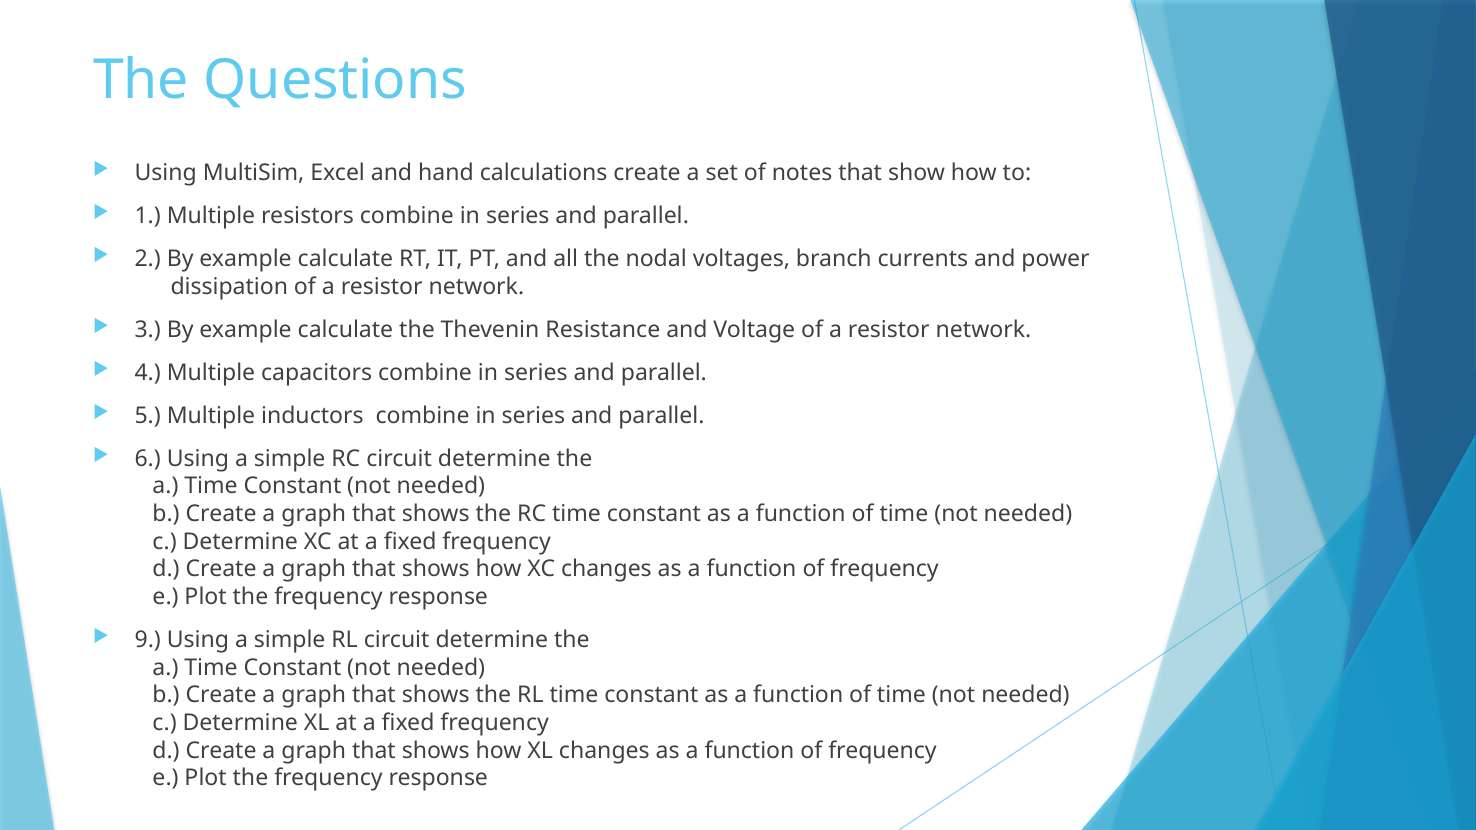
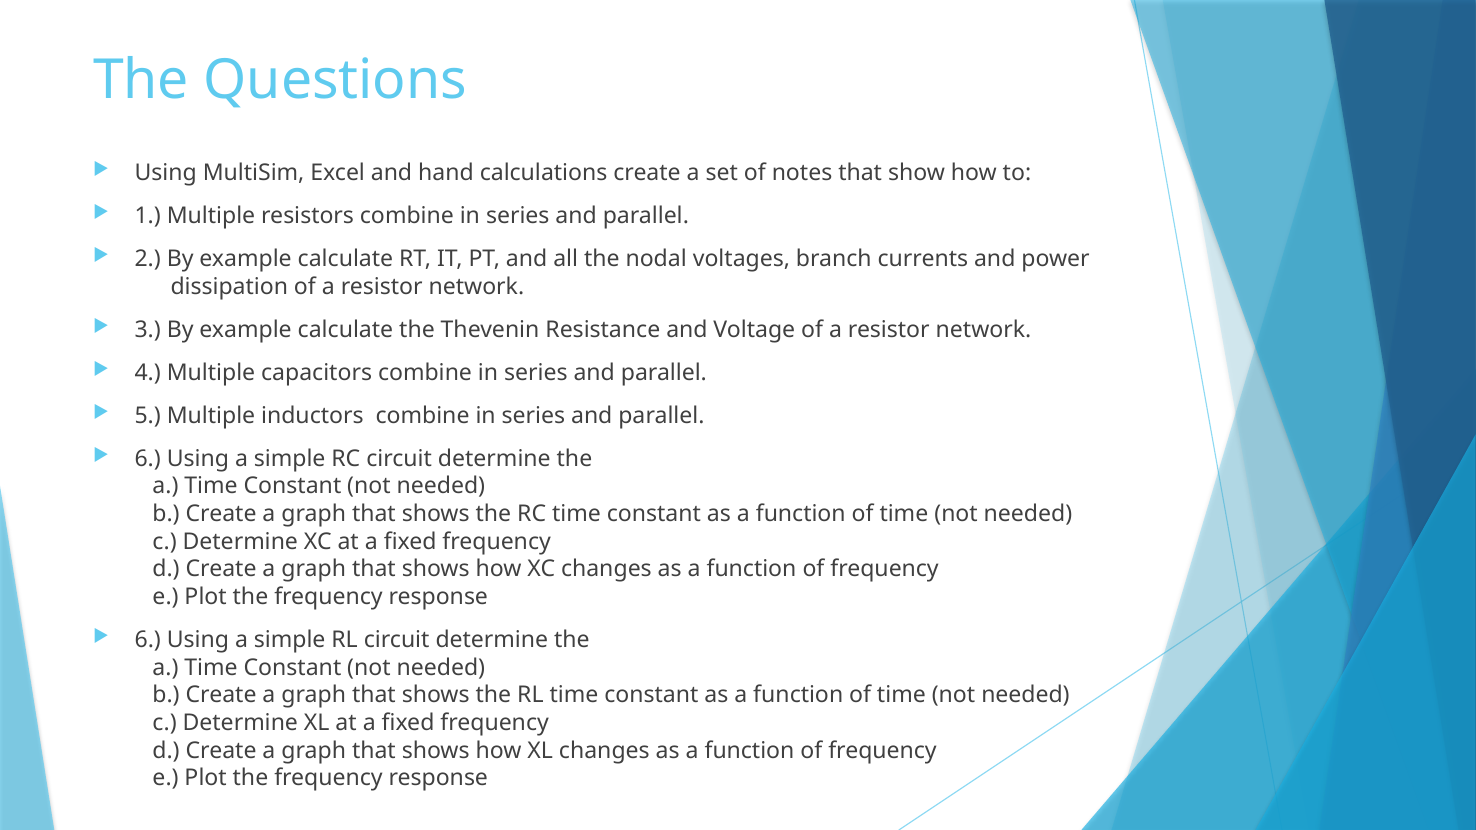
9 at (148, 640): 9 -> 6
